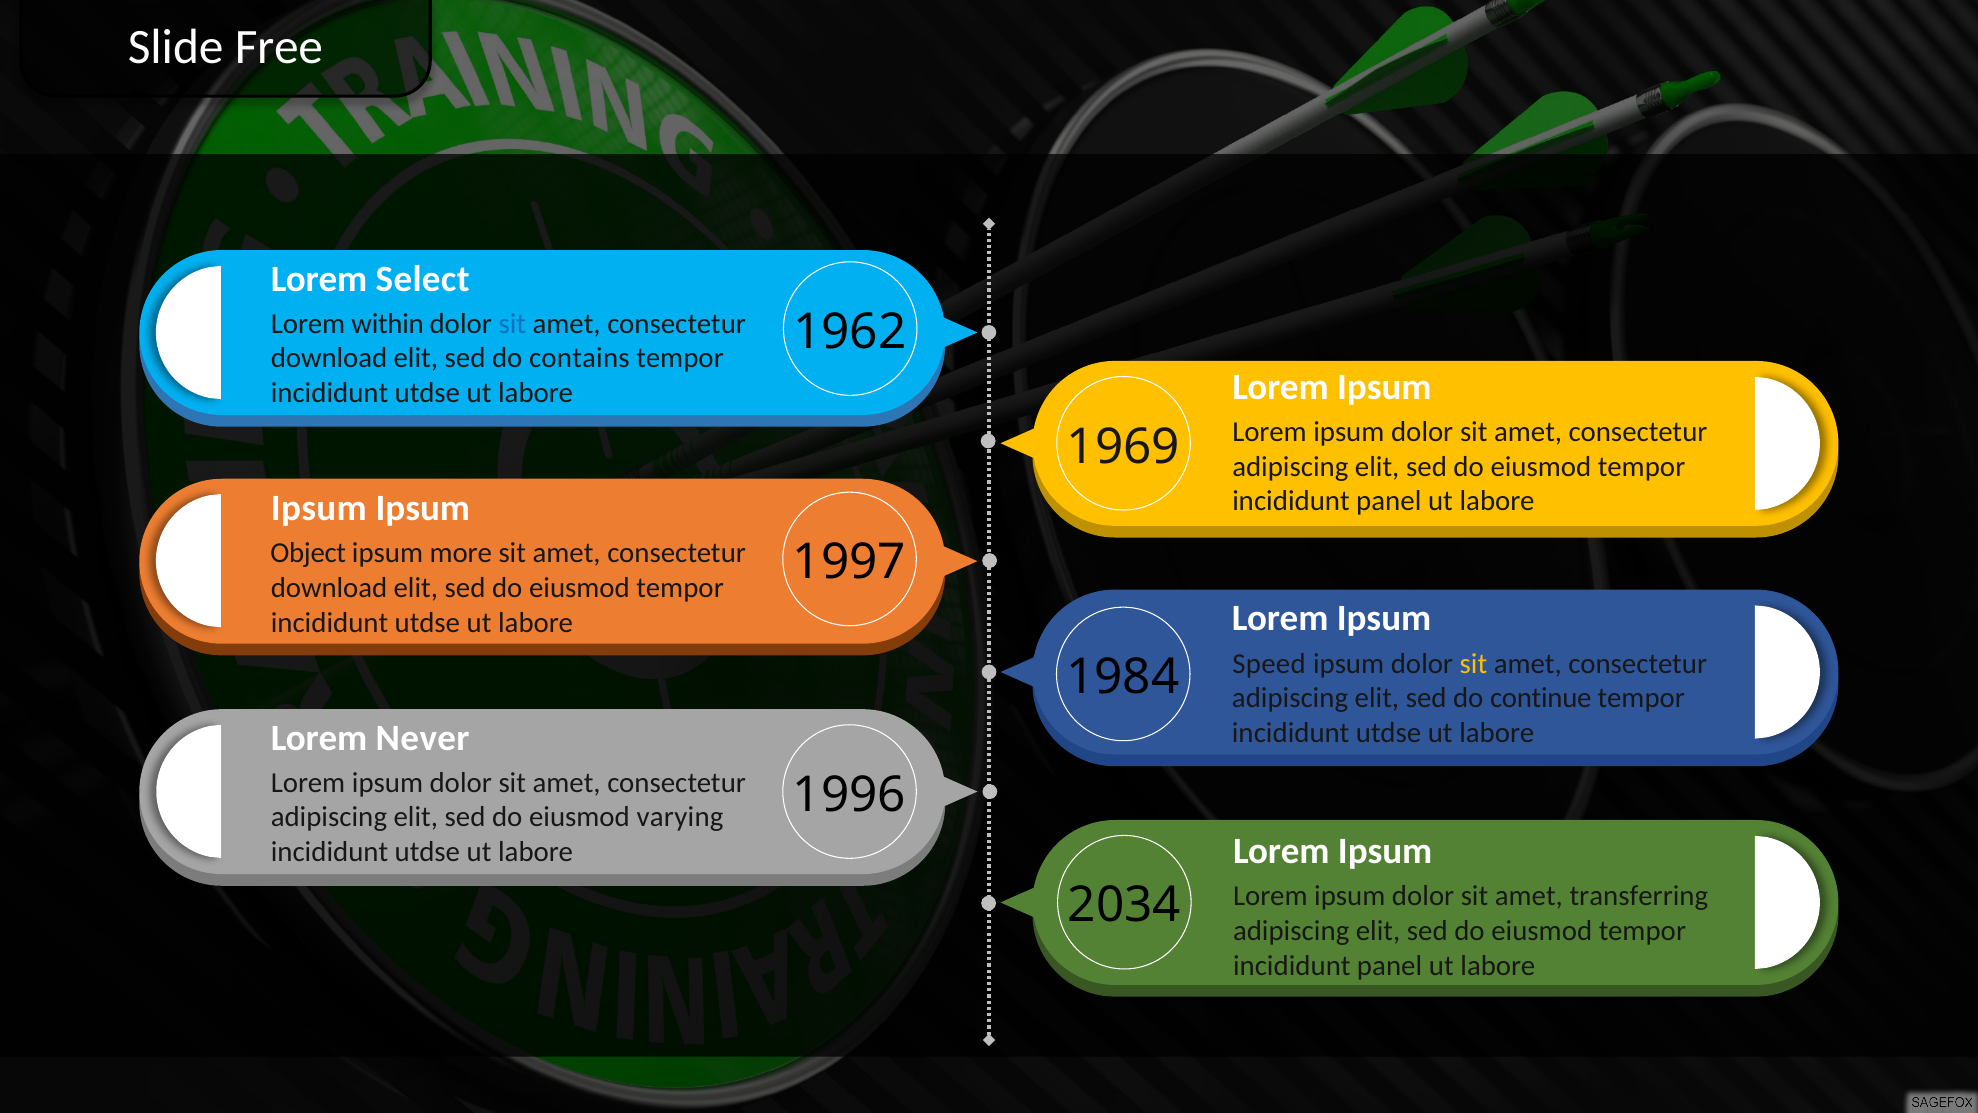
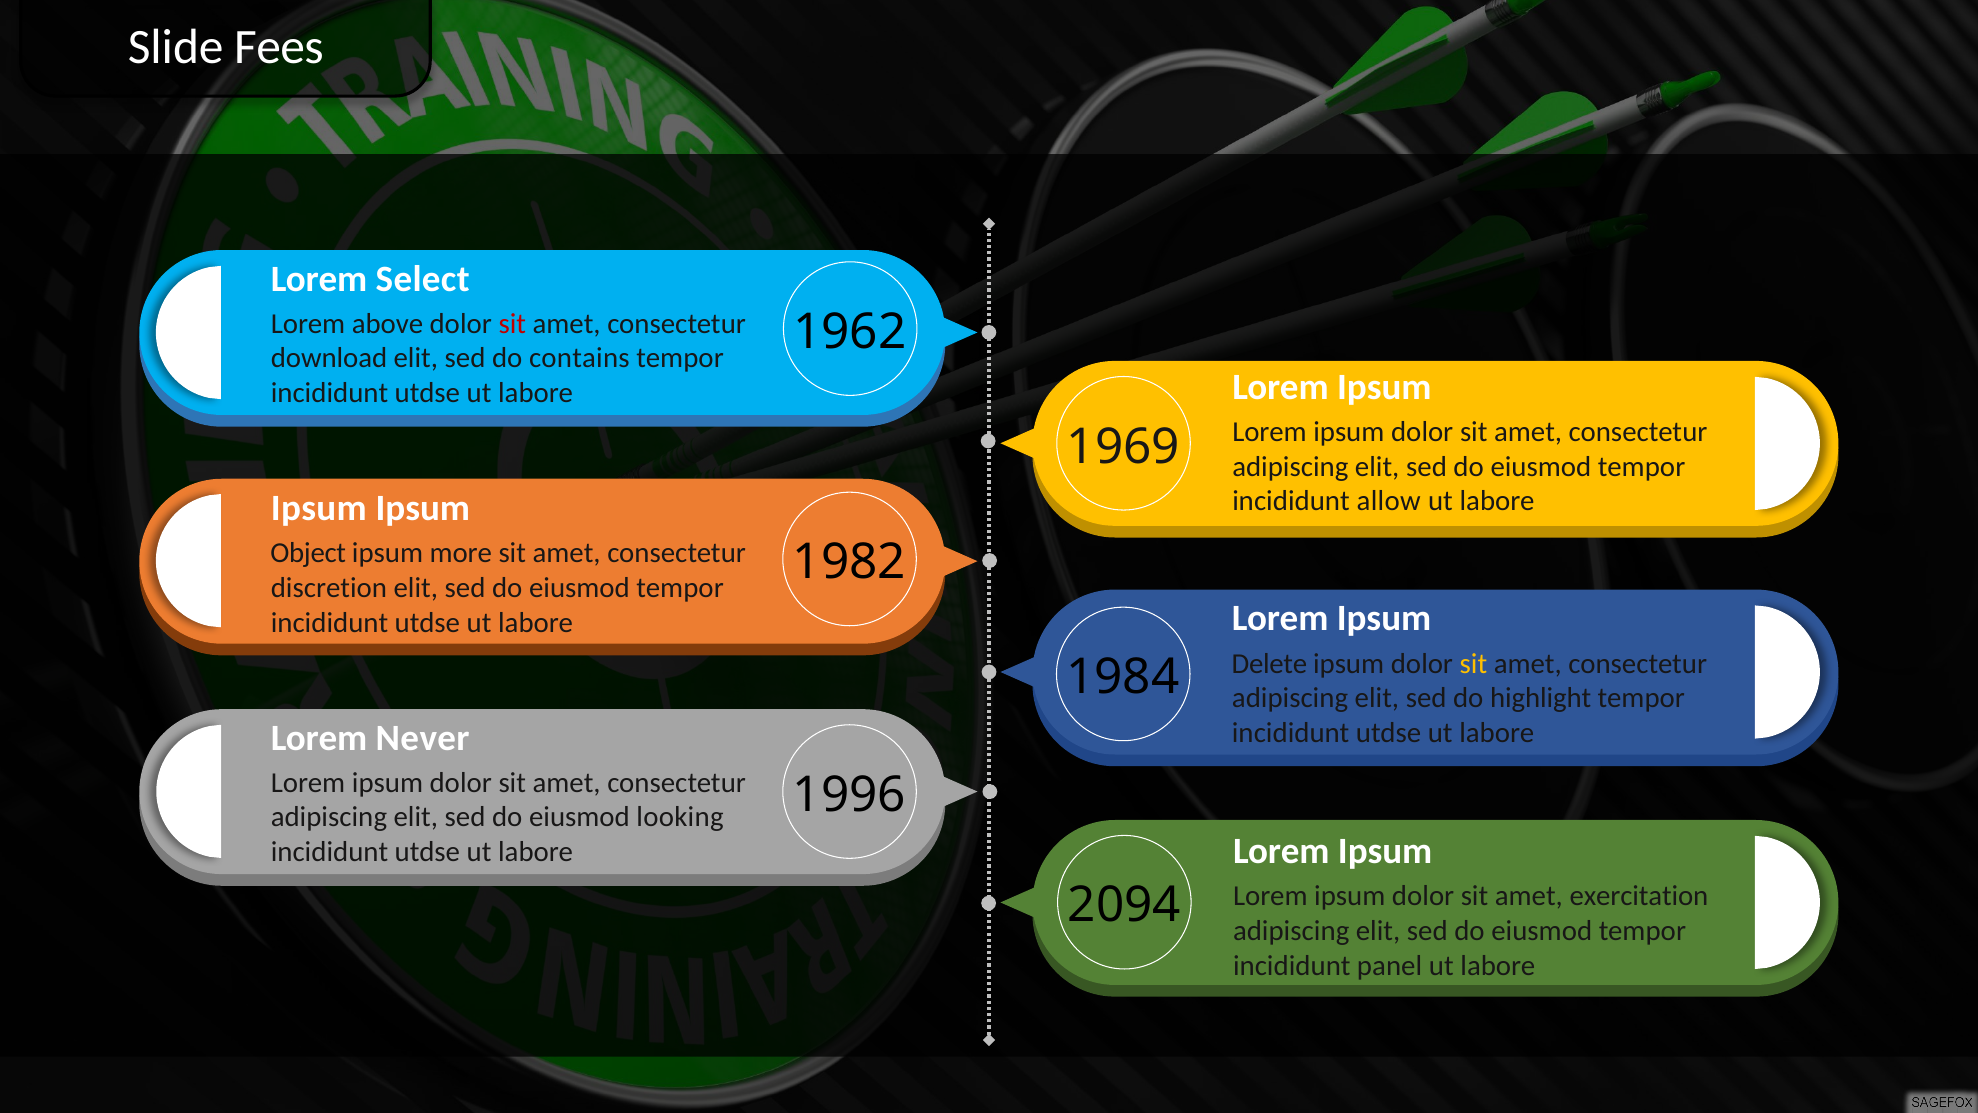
Free: Free -> Fees
within: within -> above
sit at (512, 324) colour: blue -> red
panel at (1389, 501): panel -> allow
1997: 1997 -> 1982
download at (329, 588): download -> discretion
Speed: Speed -> Delete
continue: continue -> highlight
varying: varying -> looking
transferring: transferring -> exercitation
2034: 2034 -> 2094
